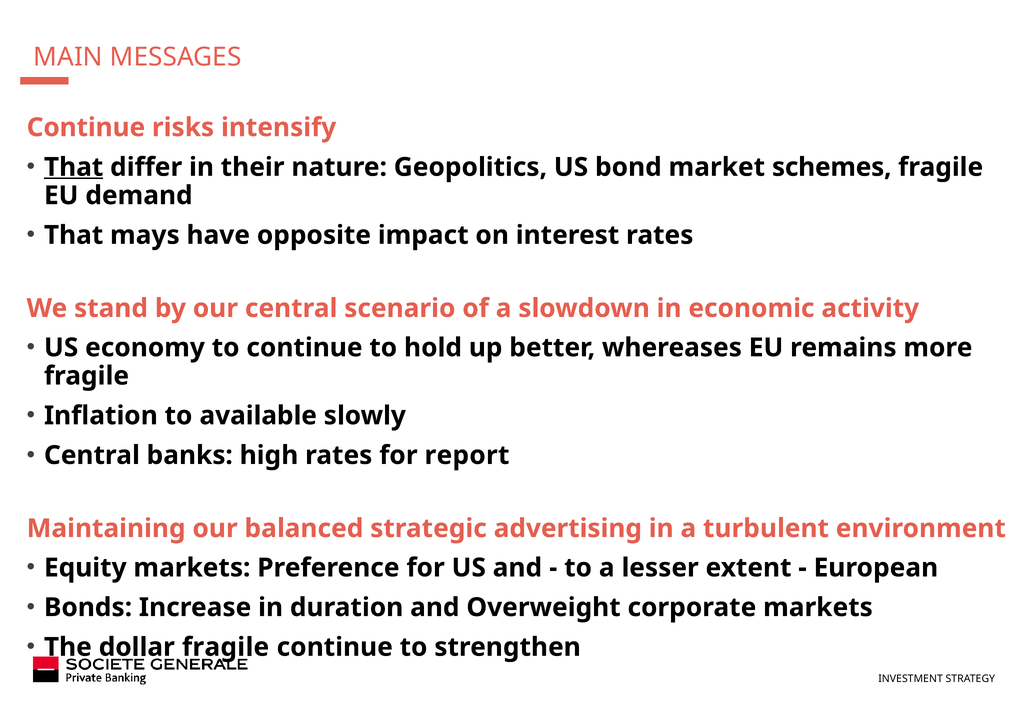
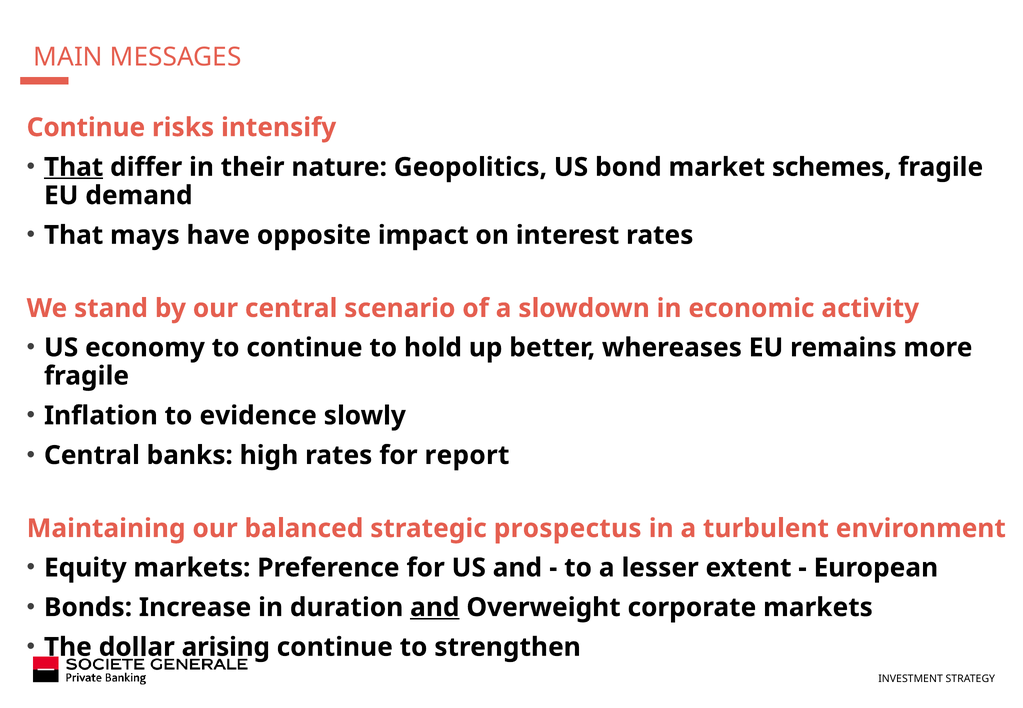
available: available -> evidence
advertising: advertising -> prospectus
and at (435, 608) underline: none -> present
dollar fragile: fragile -> arising
